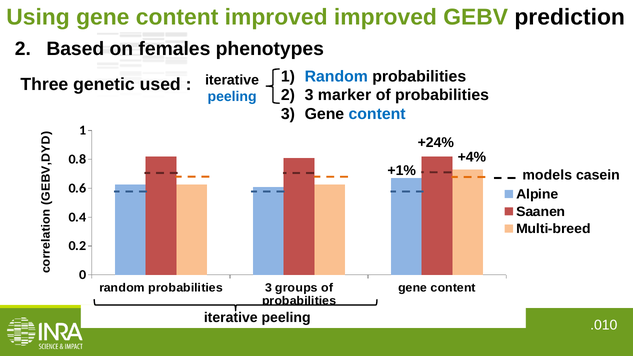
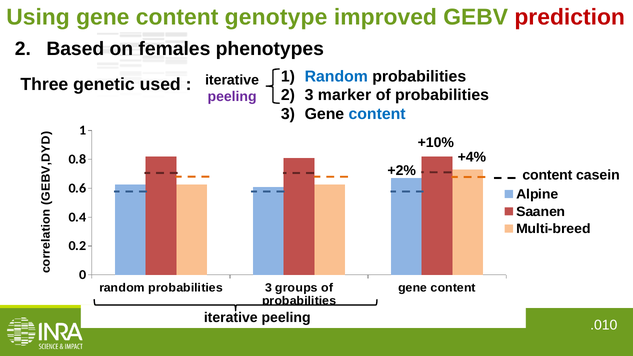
content improved: improved -> genotype
prediction colour: black -> red
peeling at (232, 97) colour: blue -> purple
+24%: +24% -> +10%
+1%: +1% -> +2%
models at (547, 175): models -> content
